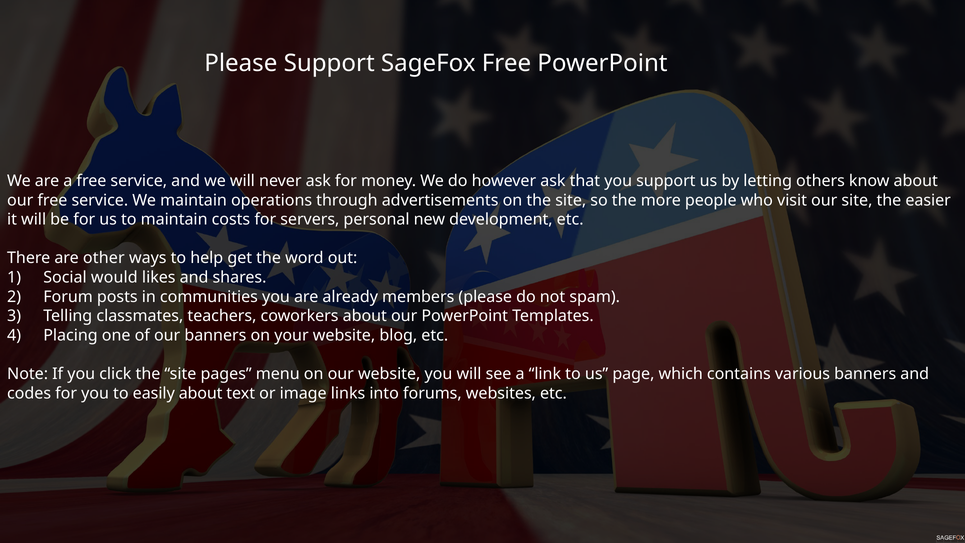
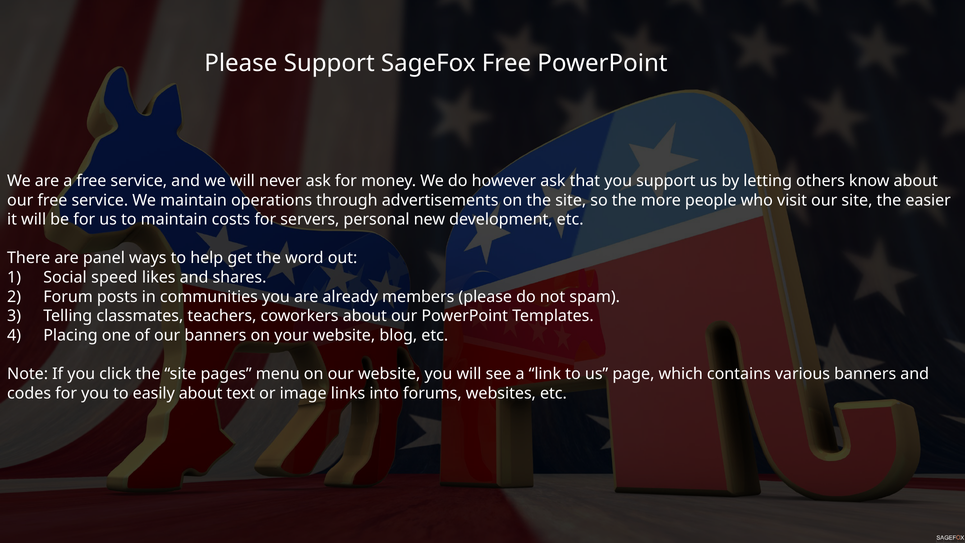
other: other -> panel
would: would -> speed
